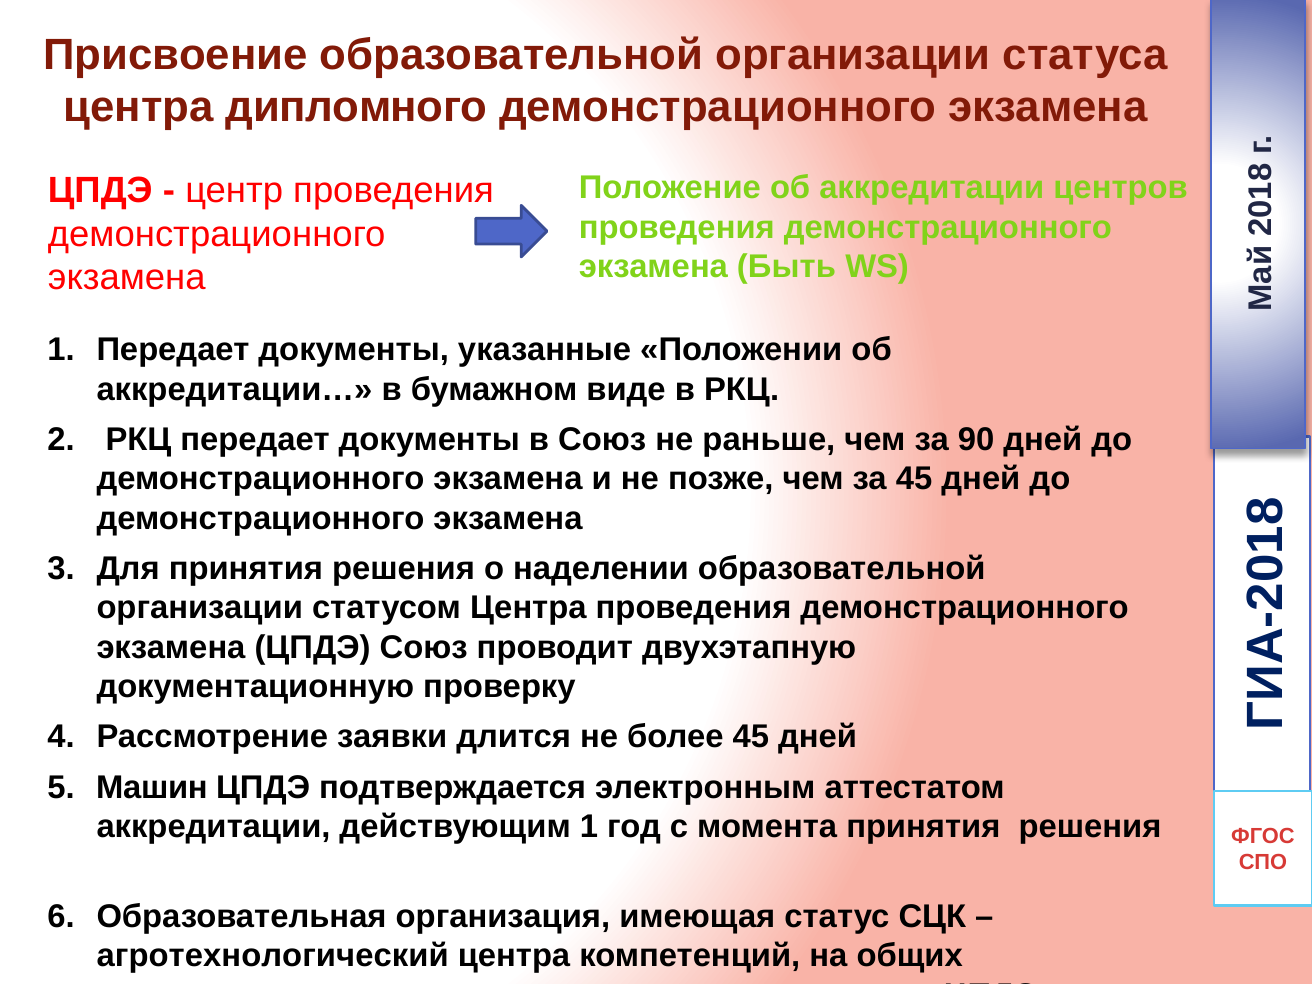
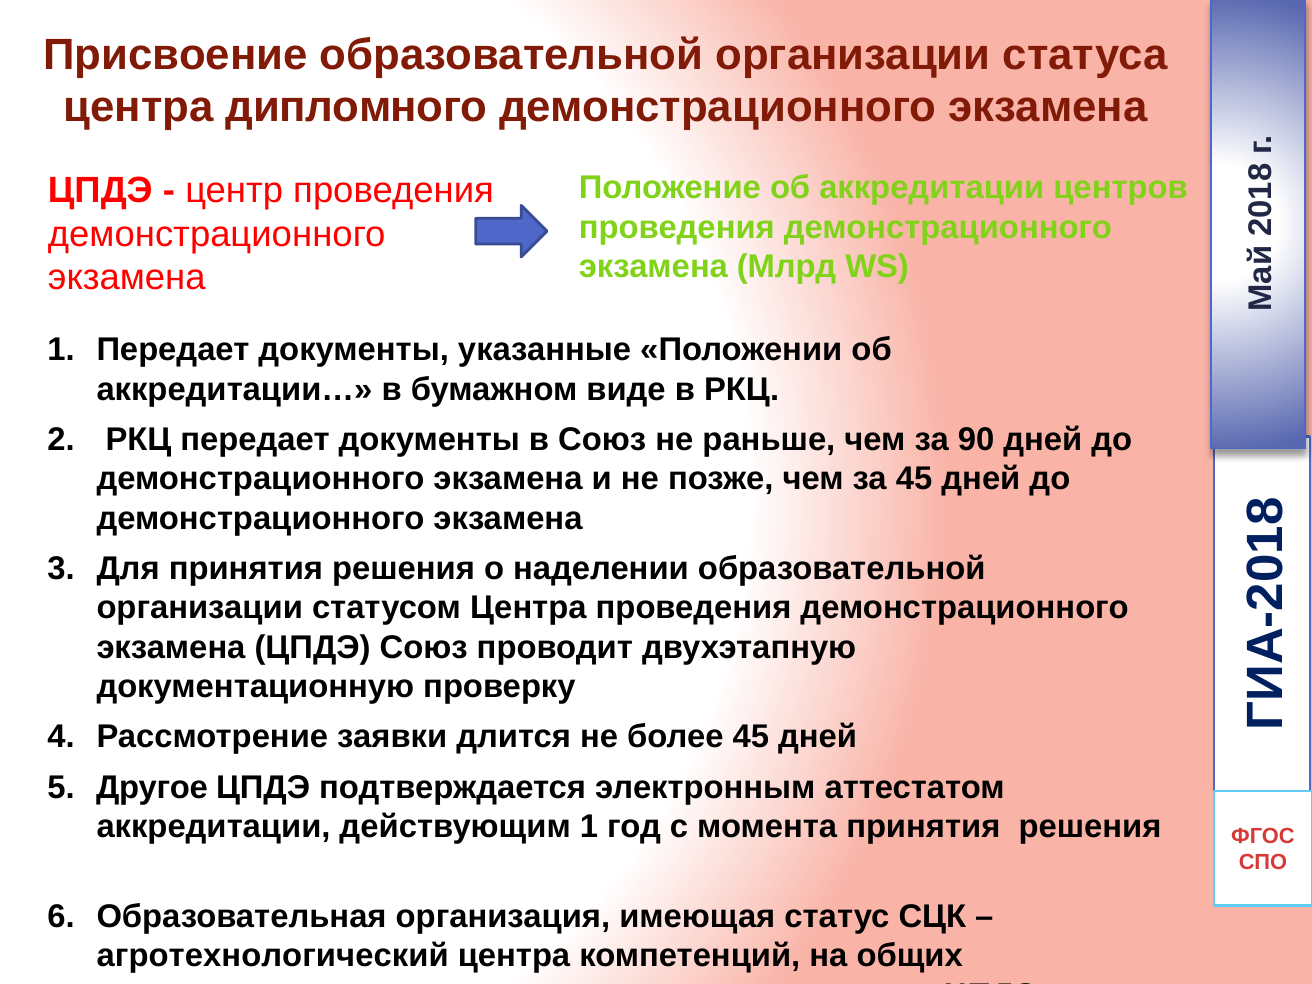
Быть: Быть -> Млрд
Машин: Машин -> Другое
